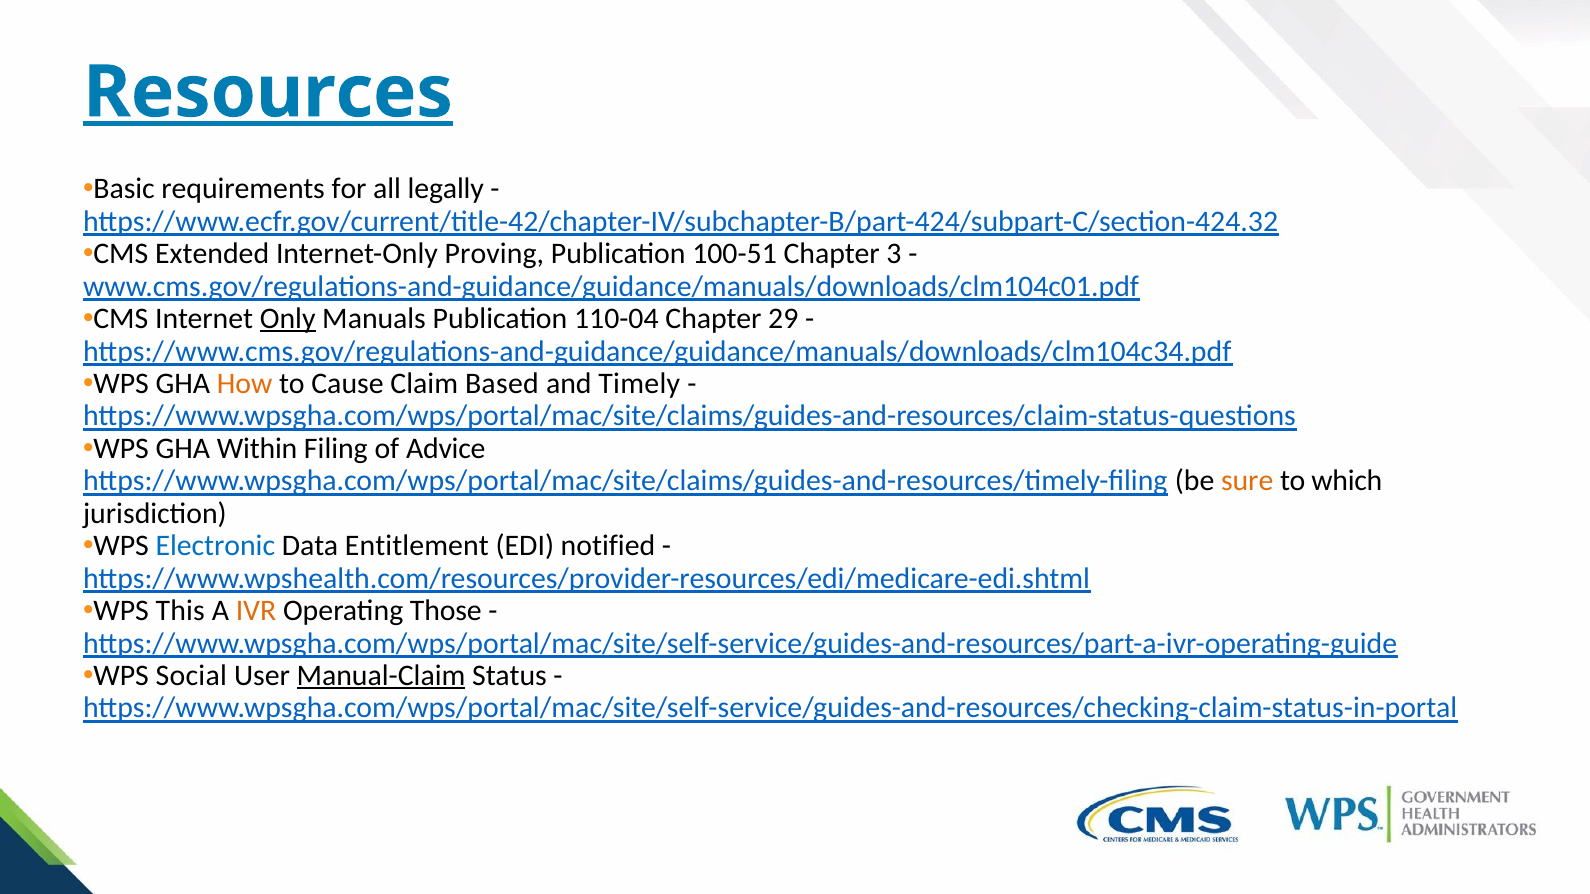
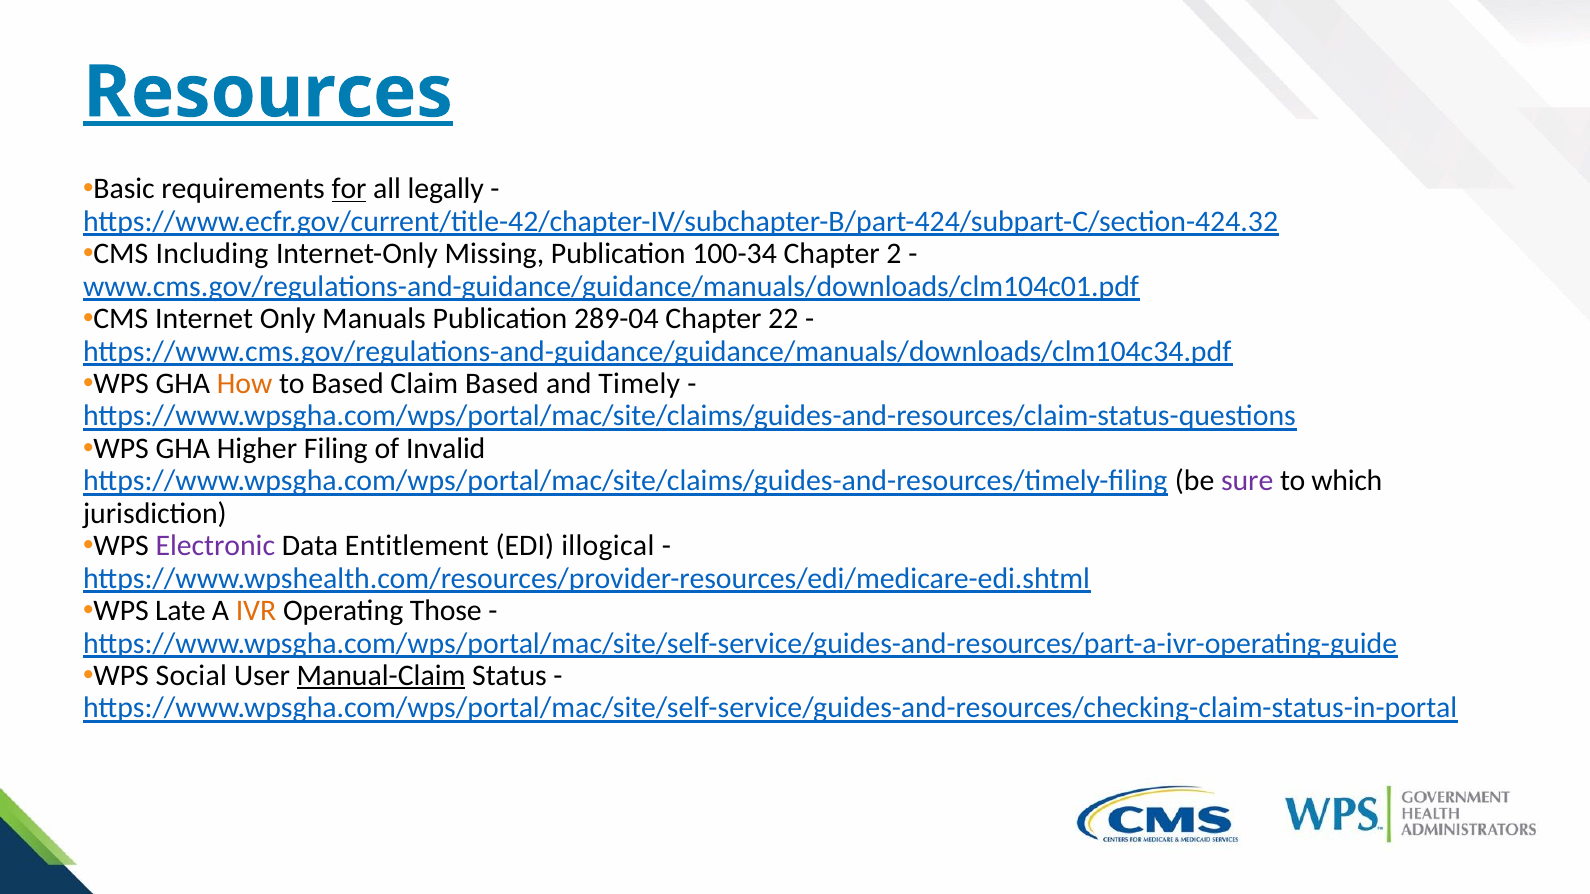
for underline: none -> present
Extended: Extended -> Including
Proving: Proving -> Missing
100-51: 100-51 -> 100-34
3: 3 -> 2
Only underline: present -> none
110-04: 110-04 -> 289-04
29: 29 -> 22
to Cause: Cause -> Based
Within: Within -> Higher
Advice: Advice -> Invalid
sure colour: orange -> purple
Electronic colour: blue -> purple
notified: notified -> illogical
This: This -> Late
